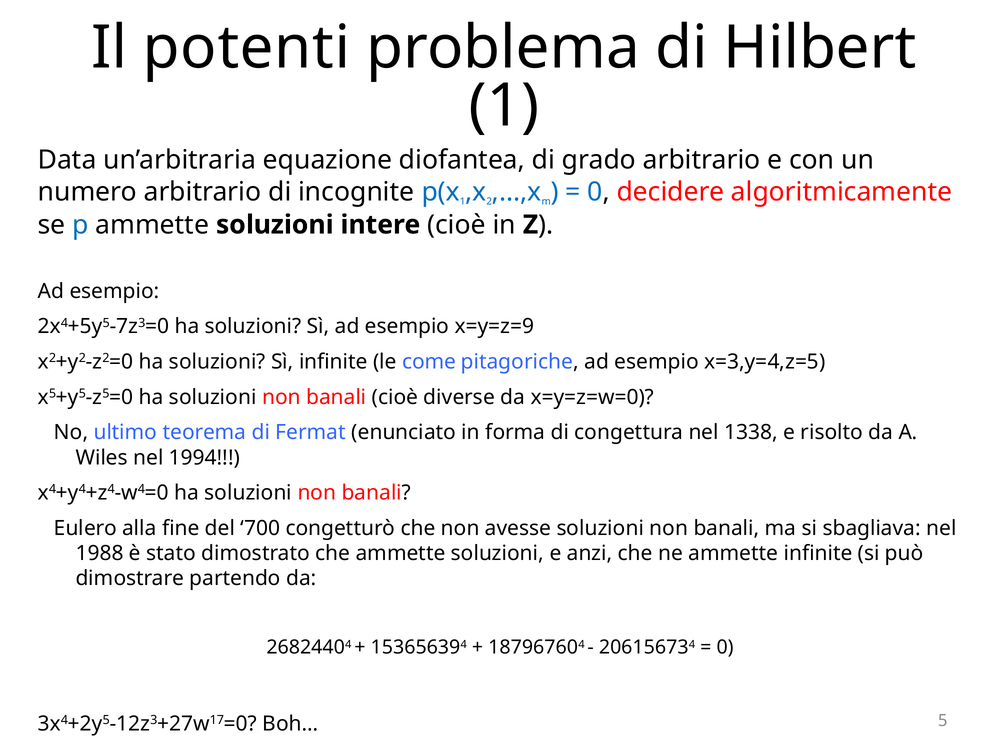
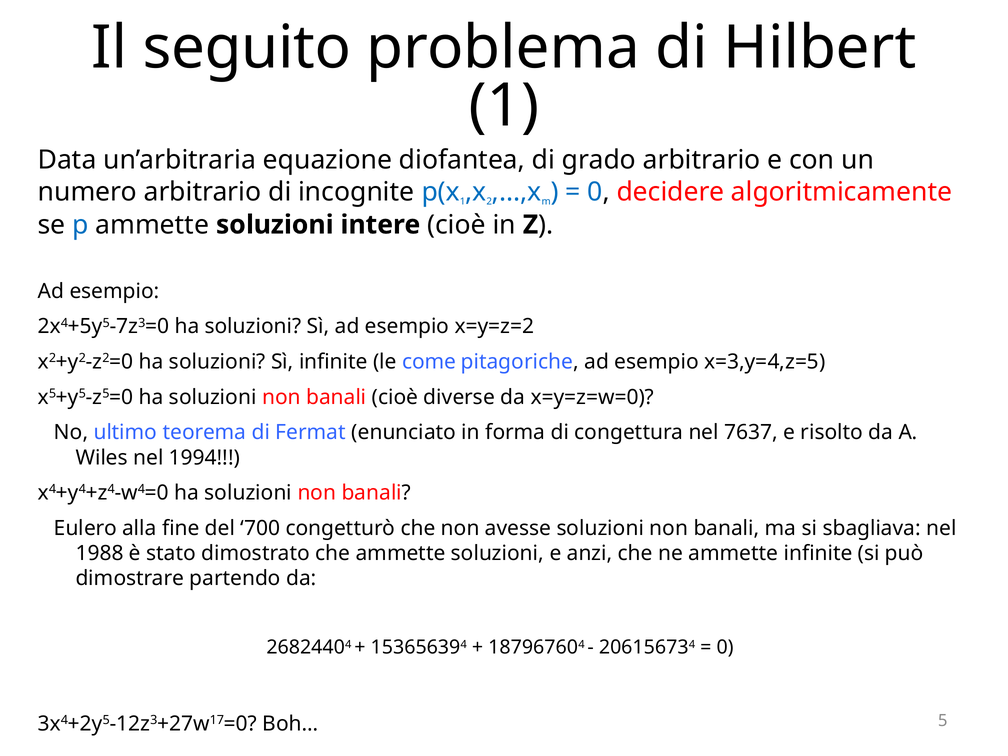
potenti: potenti -> seguito
x=y=z=9: x=y=z=9 -> x=y=z=2
1338: 1338 -> 7637
